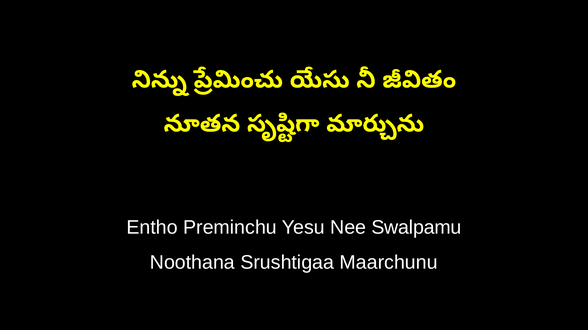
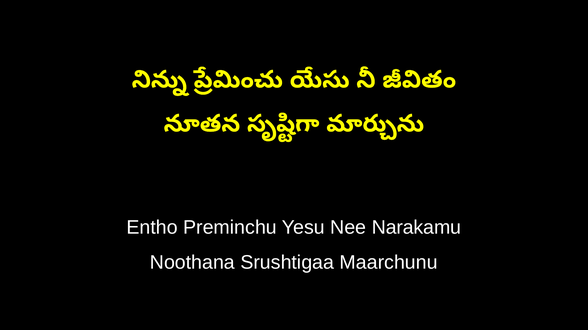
Swalpamu: Swalpamu -> Narakamu
